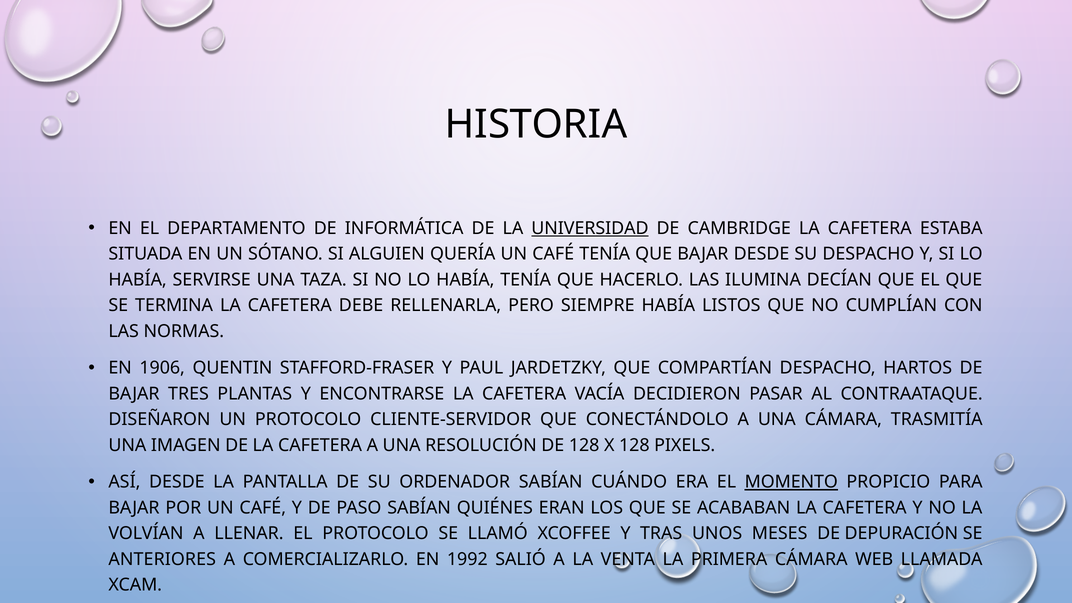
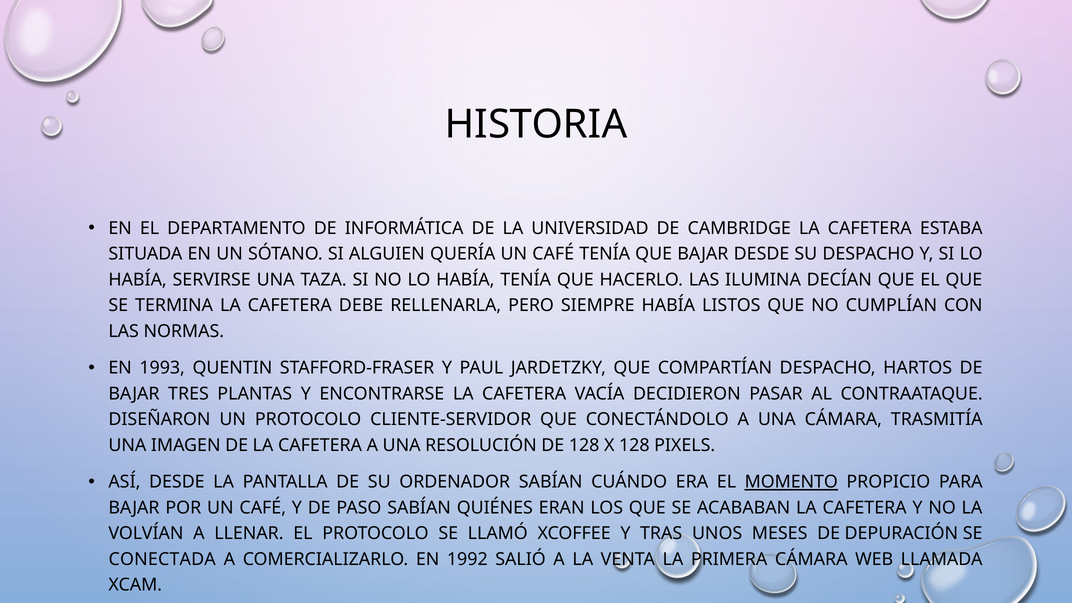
UNIVERSIDAD underline: present -> none
1906: 1906 -> 1993
ANTERIORES: ANTERIORES -> CONECTADA
